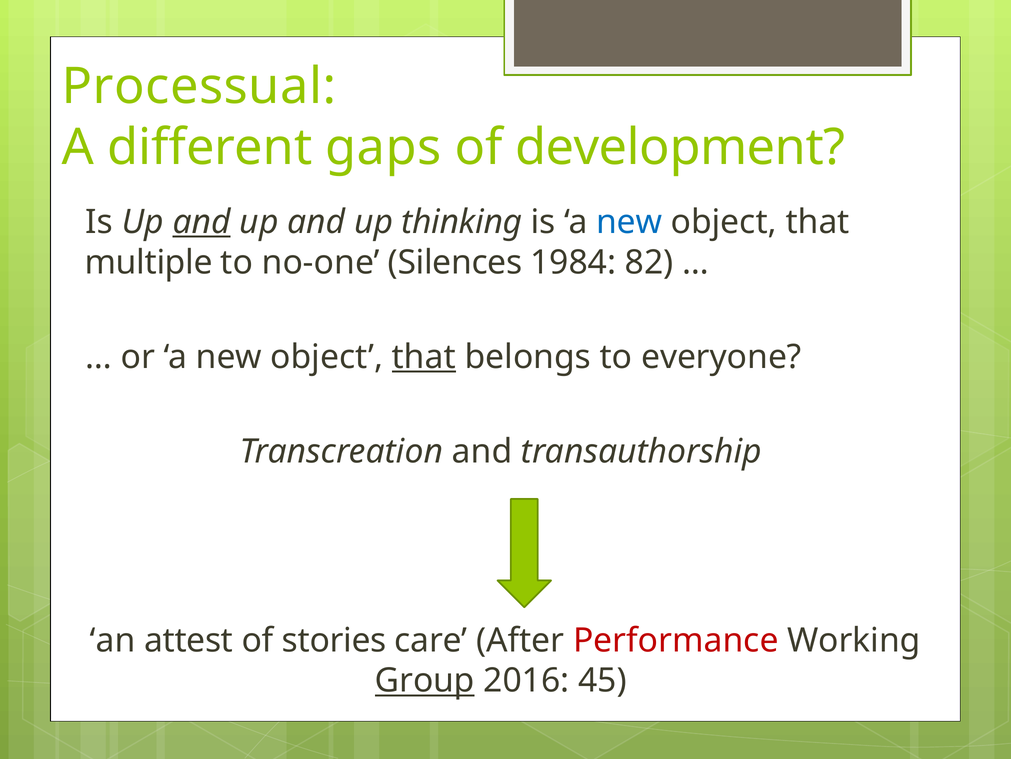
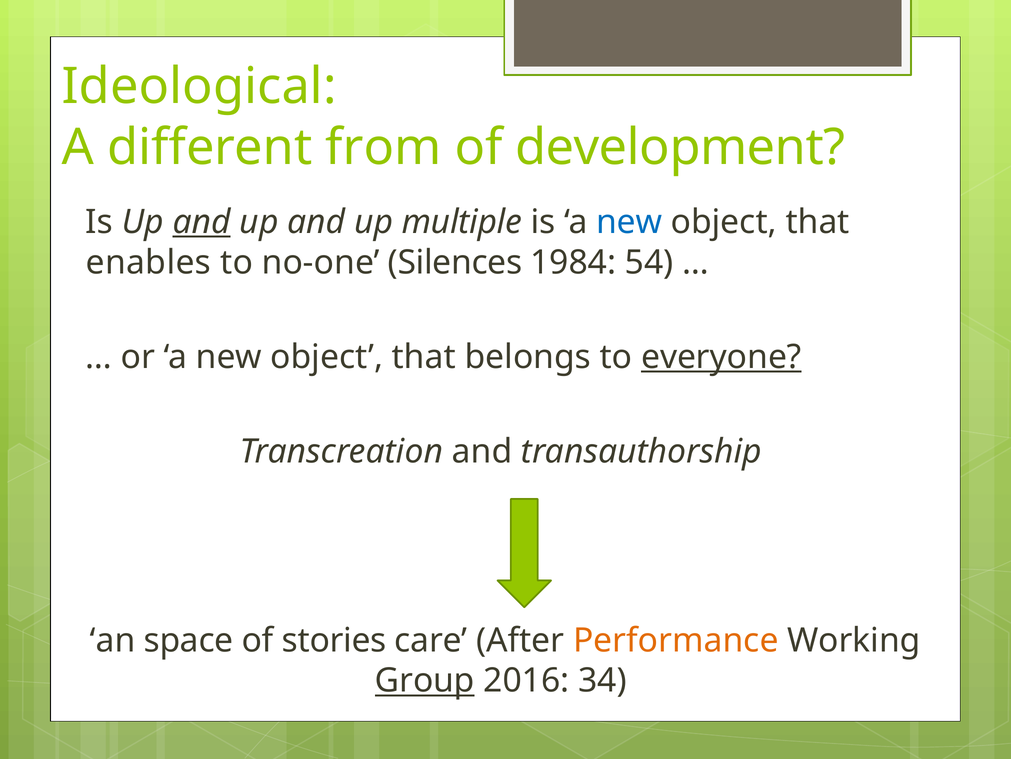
Processual: Processual -> Ideological
gaps: gaps -> from
thinking: thinking -> multiple
multiple: multiple -> enables
82: 82 -> 54
that at (424, 357) underline: present -> none
everyone underline: none -> present
attest: attest -> space
Performance colour: red -> orange
45: 45 -> 34
